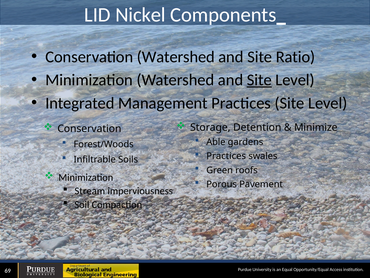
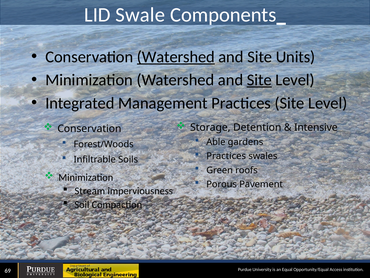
Nickel: Nickel -> Swale
Watershed at (176, 57) underline: none -> present
Ratio: Ratio -> Units
Minimize: Minimize -> Intensive
